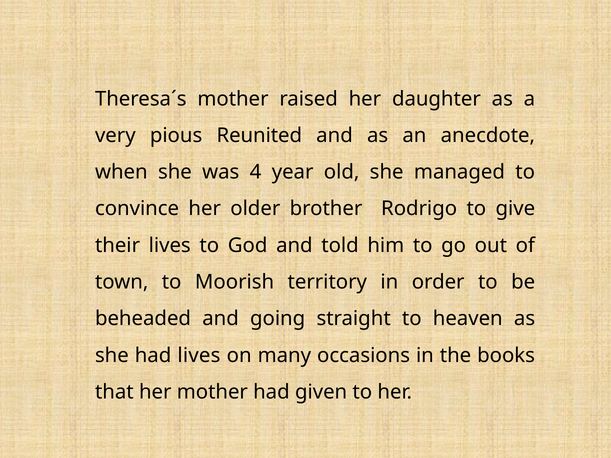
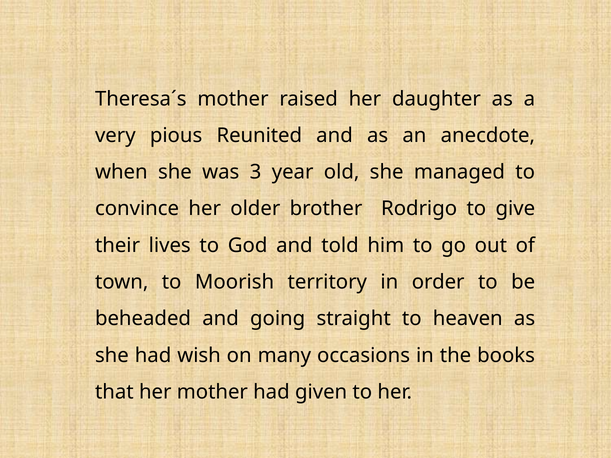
4: 4 -> 3
had lives: lives -> wish
